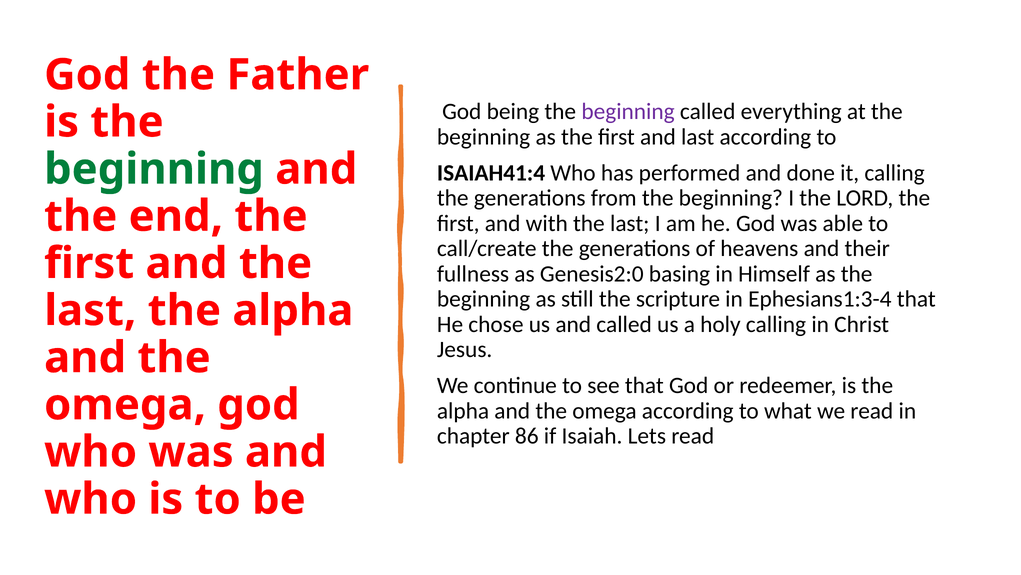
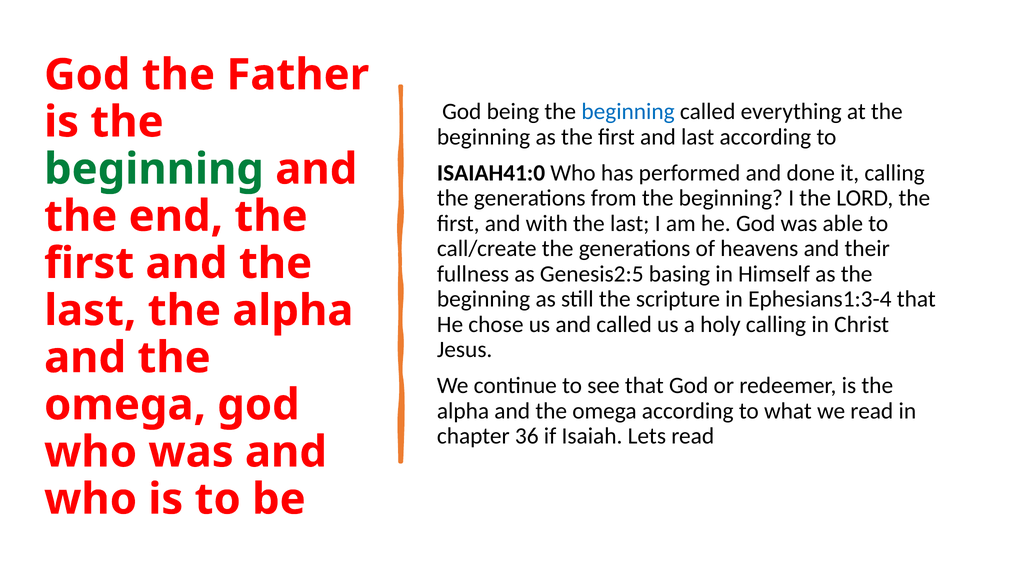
beginning at (628, 111) colour: purple -> blue
ISAIAH41:4: ISAIAH41:4 -> ISAIAH41:0
Genesis2:0: Genesis2:0 -> Genesis2:5
86: 86 -> 36
